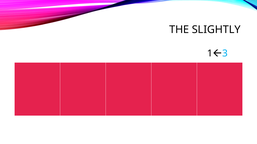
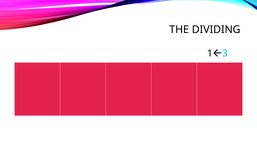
SLIGHTLY: SLIGHTLY -> DIVIDING
